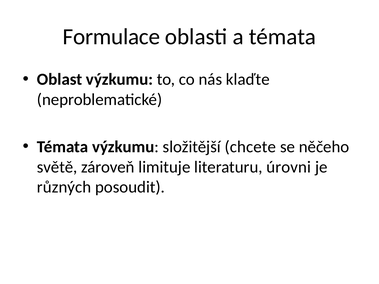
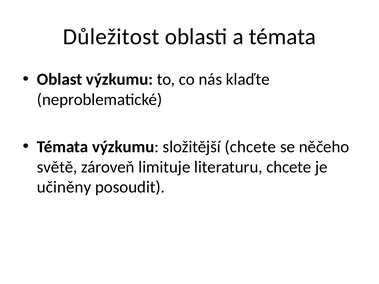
Formulace: Formulace -> Důležitost
literaturu úrovni: úrovni -> chcete
různých: různých -> učiněny
